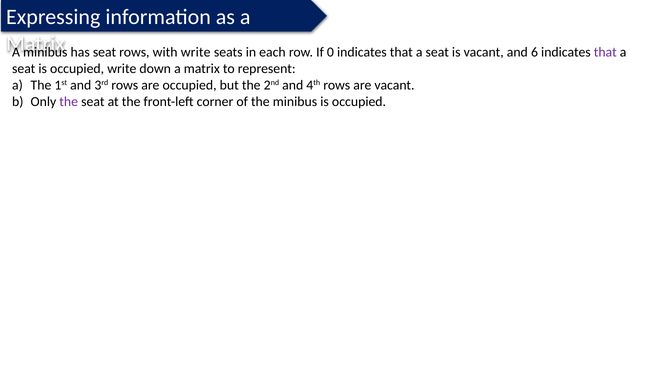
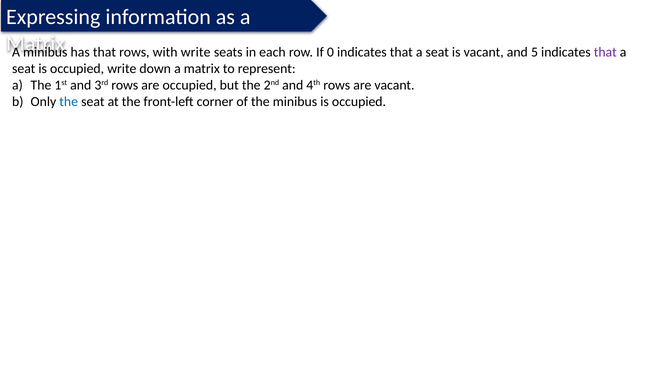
has seat: seat -> that
6: 6 -> 5
the at (69, 102) colour: purple -> blue
